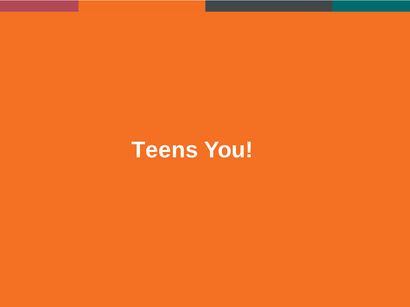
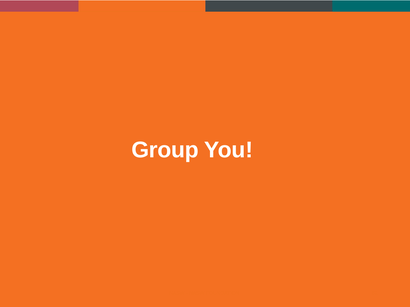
Teens: Teens -> Group
